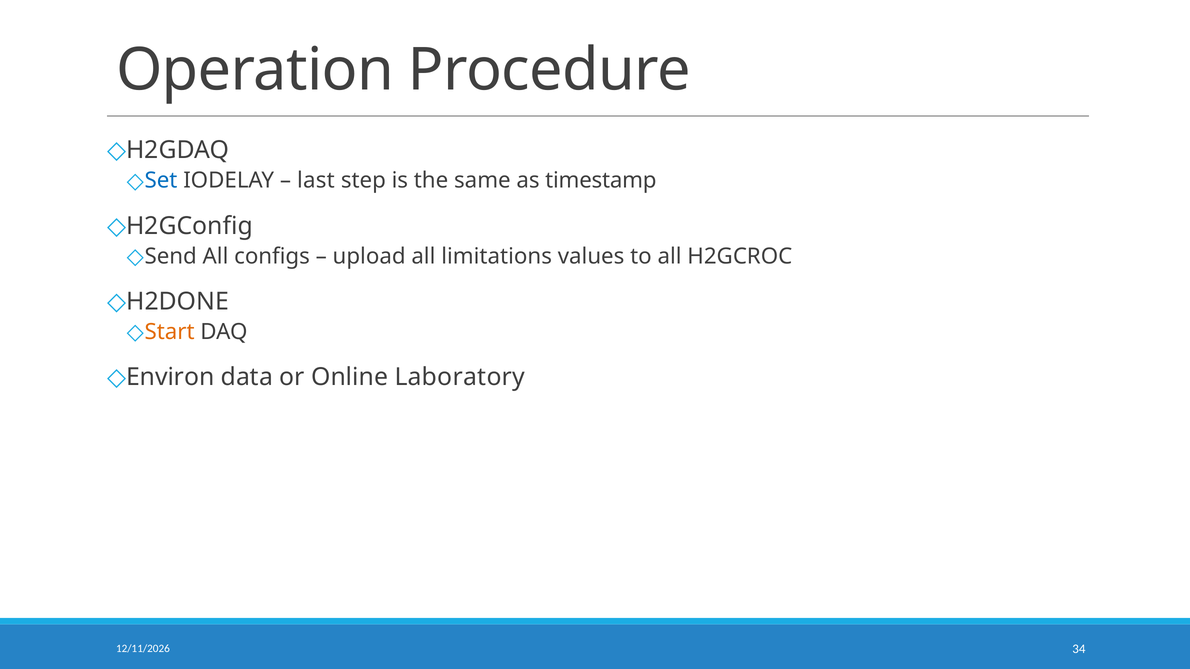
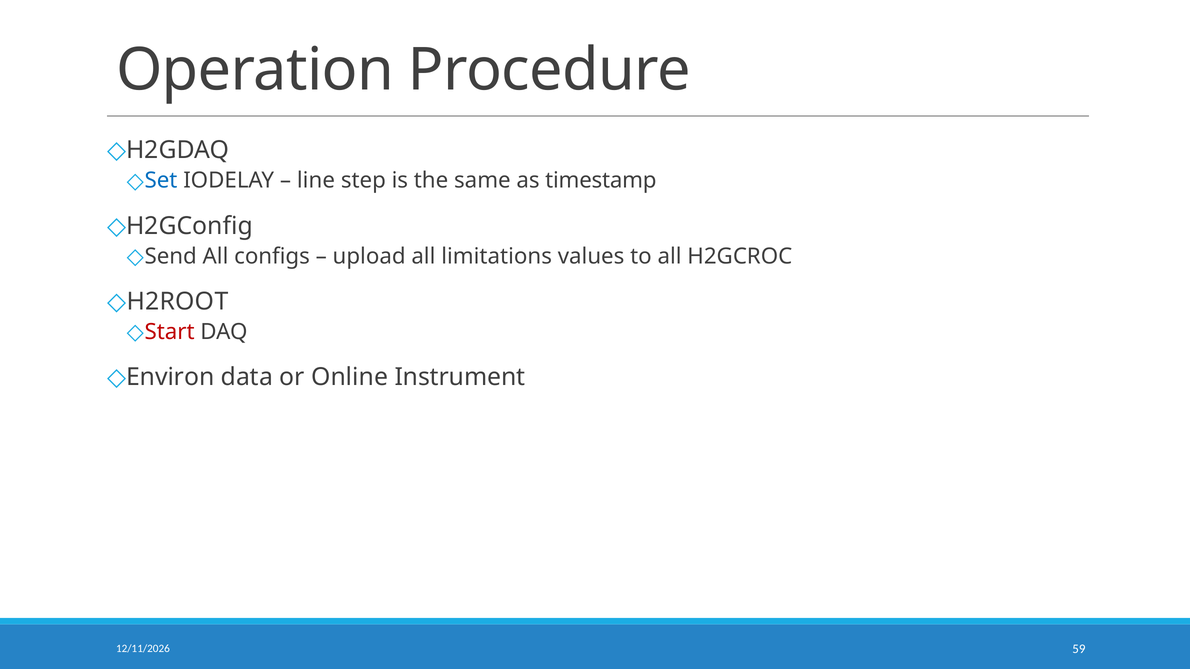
last: last -> line
H2DONE: H2DONE -> H2ROOT
Start colour: orange -> red
Laboratory: Laboratory -> Instrument
34: 34 -> 59
